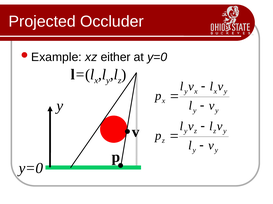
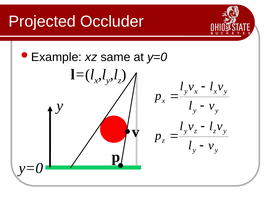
either: either -> same
